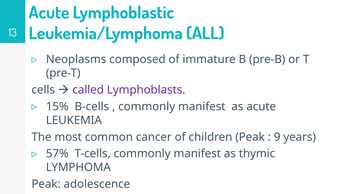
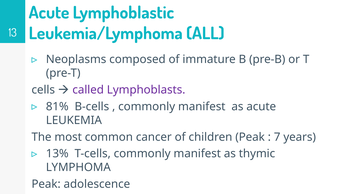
15%: 15% -> 81%
9: 9 -> 7
57%: 57% -> 13%
